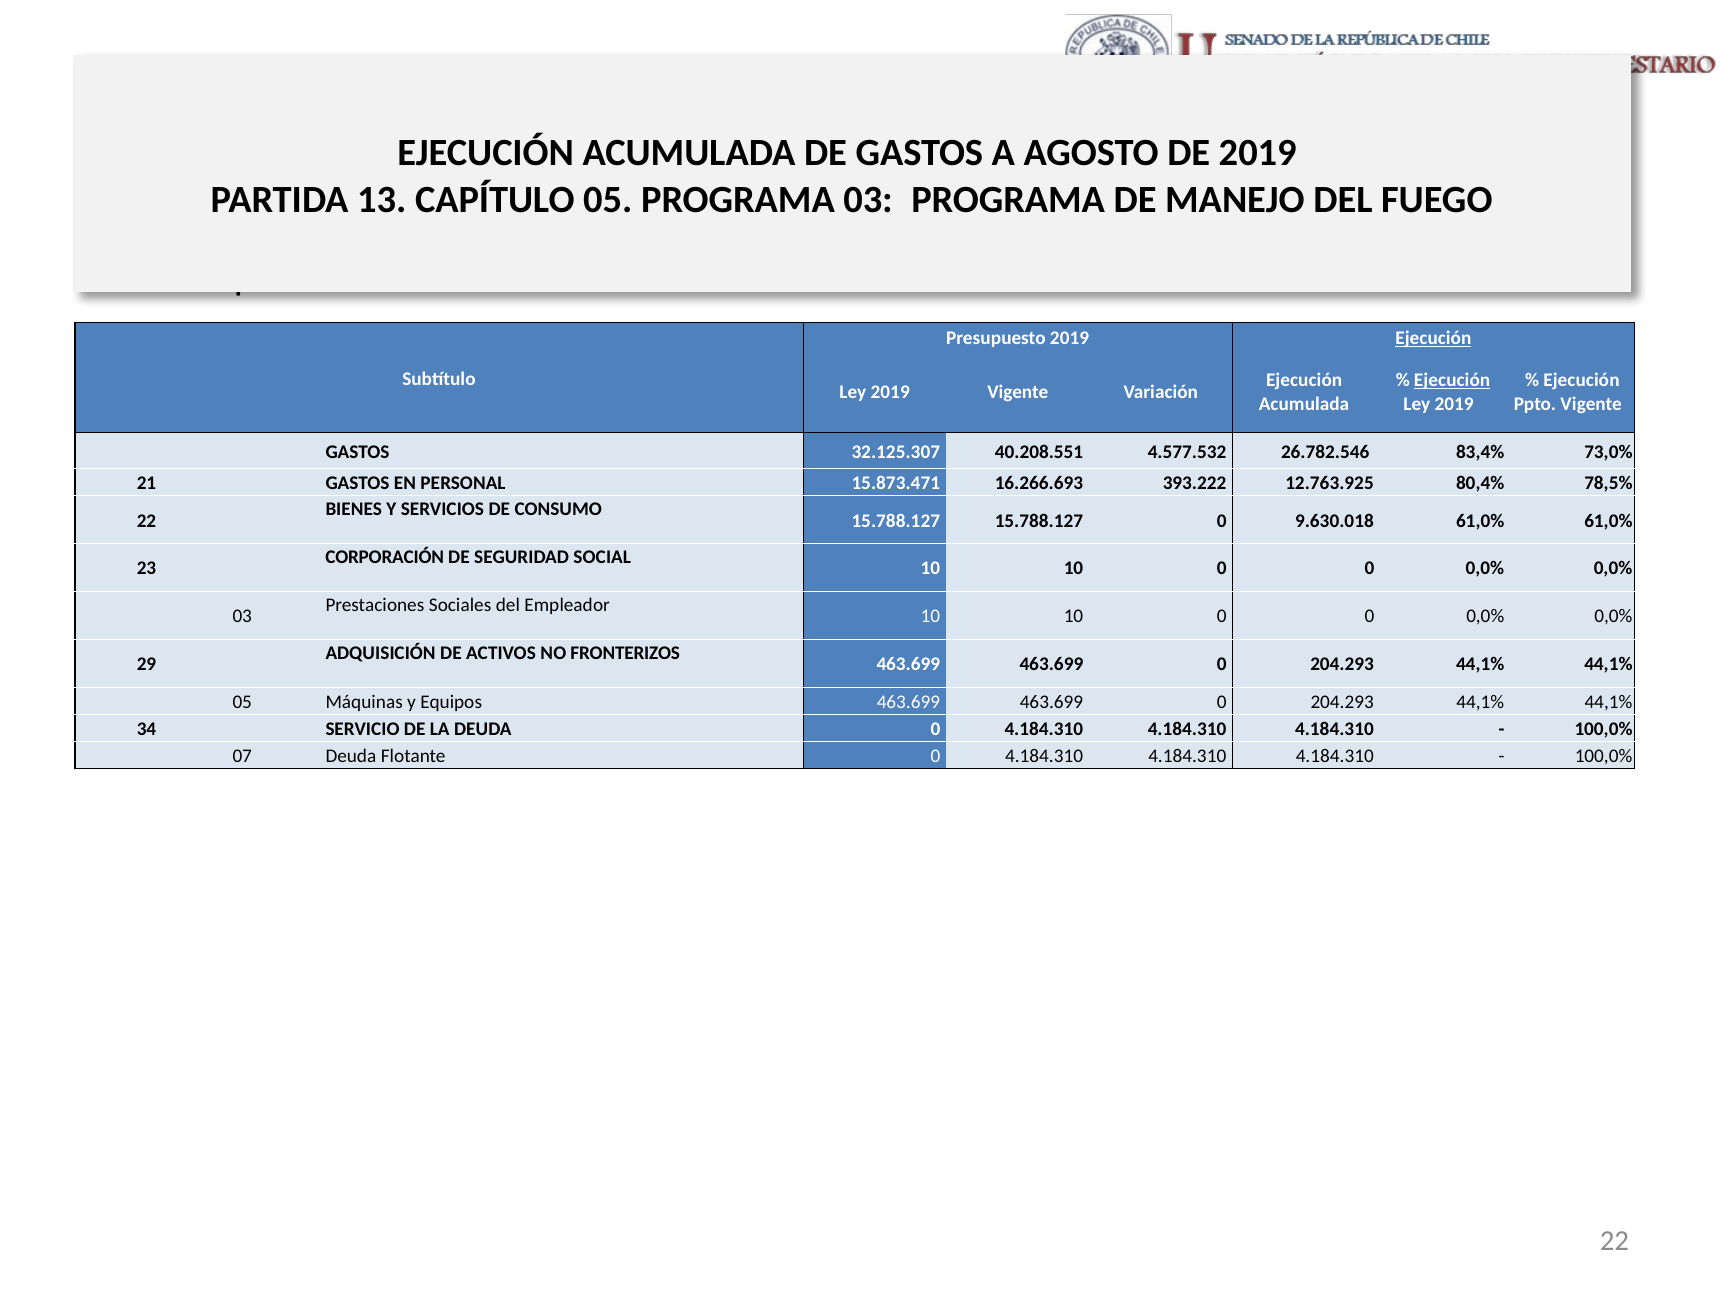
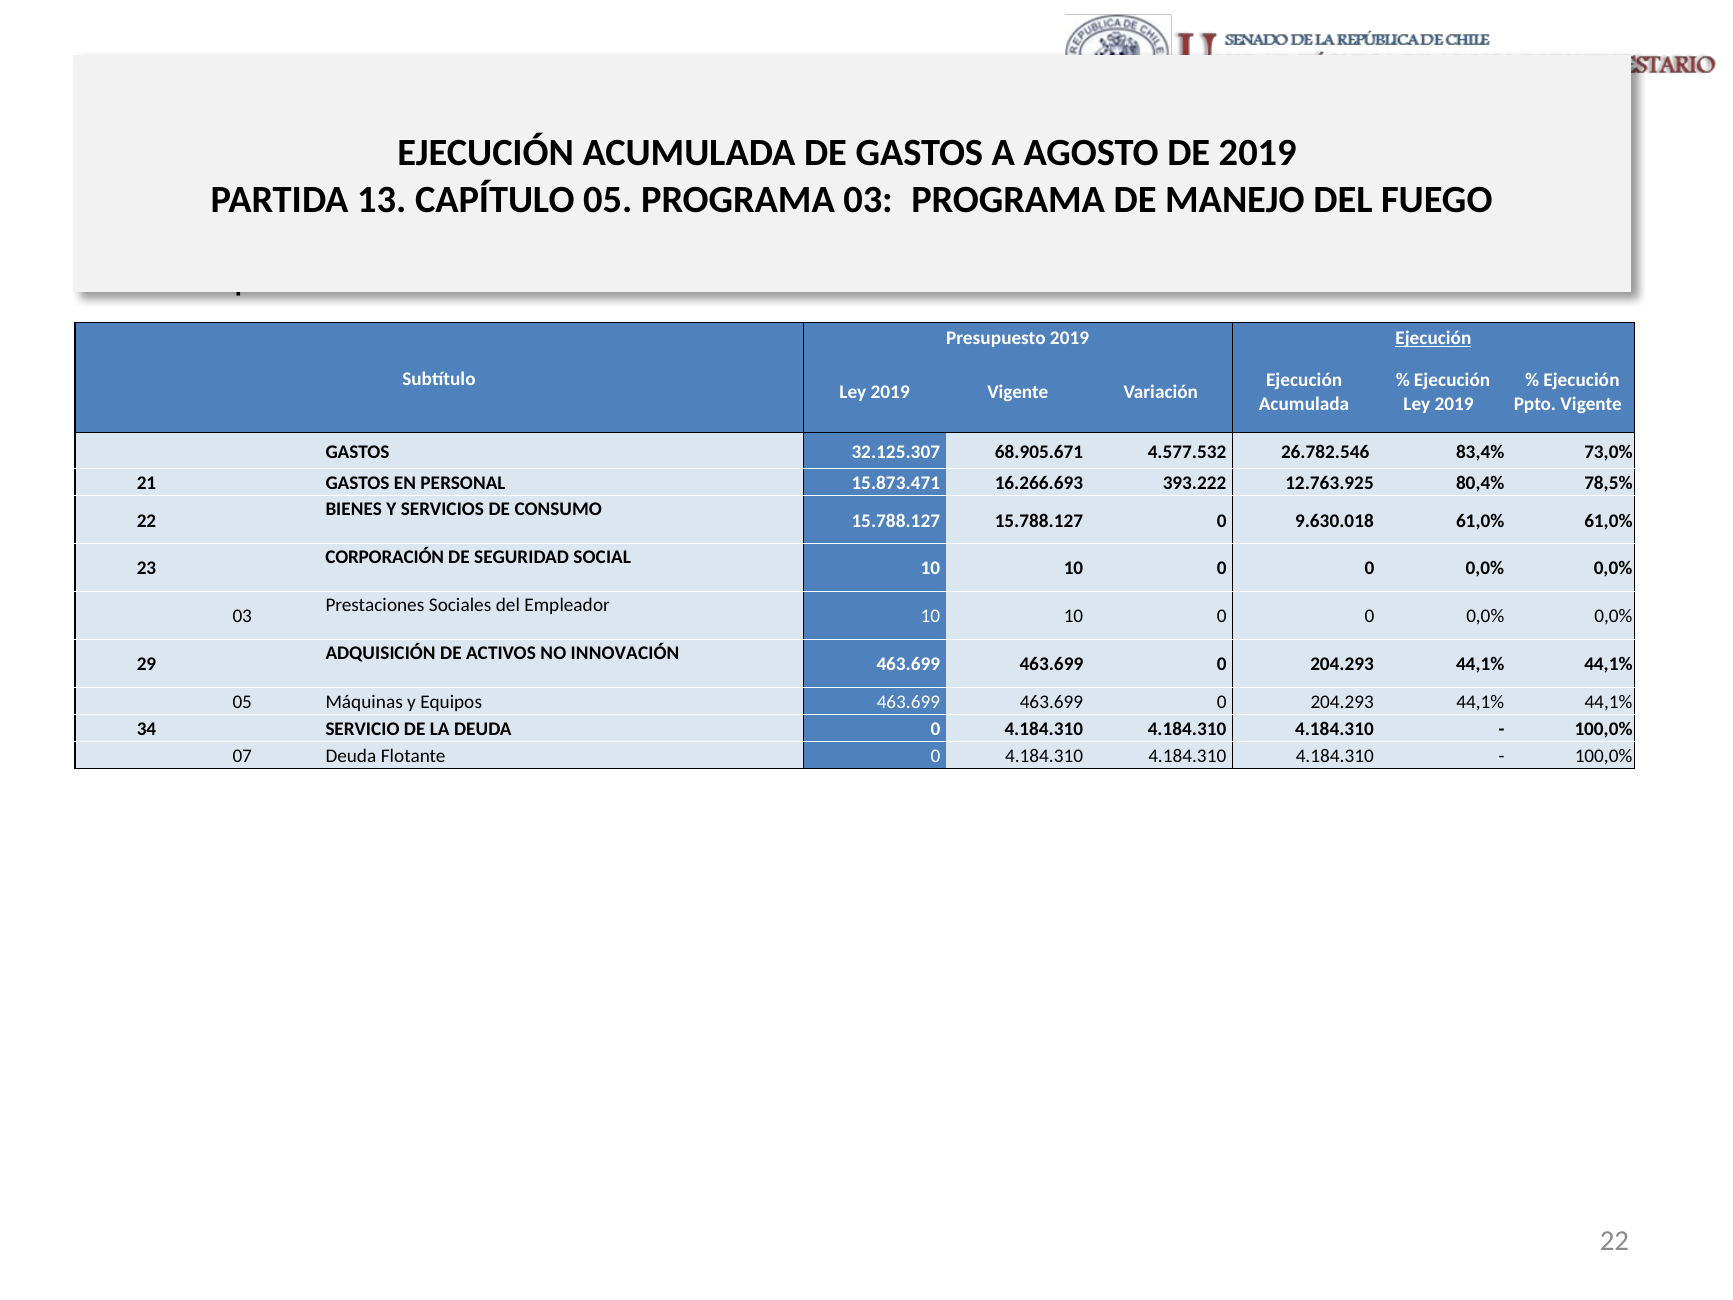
Ejecución at (1452, 380) underline: present -> none
40.208.551: 40.208.551 -> 68.905.671
FRONTERIZOS: FRONTERIZOS -> INNOVACIÓN
